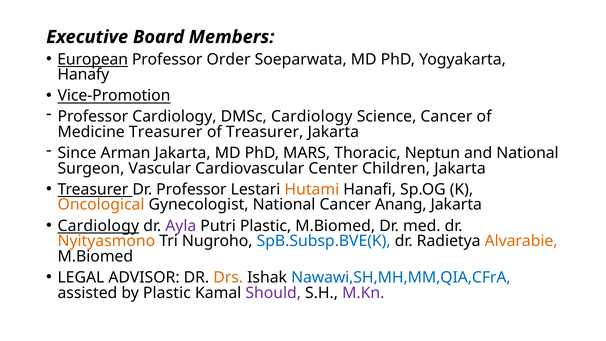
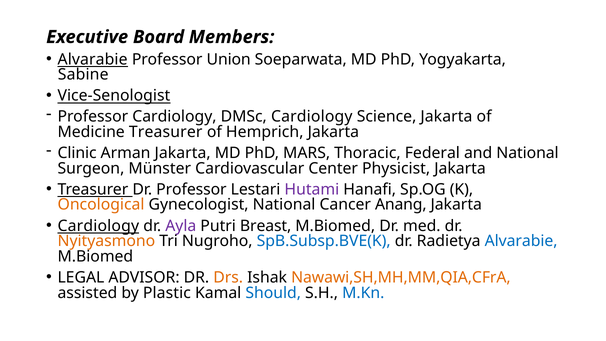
European at (93, 59): European -> Alvarabie
Order: Order -> Union
Hanafy: Hanafy -> Sabine
Vice-Promotion: Vice-Promotion -> Vice-Senologist
Science Cancer: Cancer -> Jakarta
of Treasurer: Treasurer -> Hemprich
Since: Since -> Clinic
Neptun: Neptun -> Federal
Vascular: Vascular -> Münster
Children: Children -> Physicist
Hutami colour: orange -> purple
Putri Plastic: Plastic -> Breast
Alvarabie at (521, 241) colour: orange -> blue
Nawawi,SH,MH,MM,QIA,CFrA colour: blue -> orange
Should colour: purple -> blue
M.Kn colour: purple -> blue
